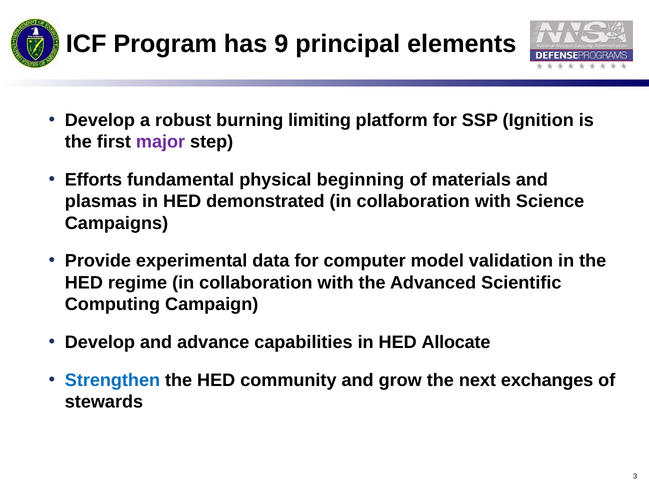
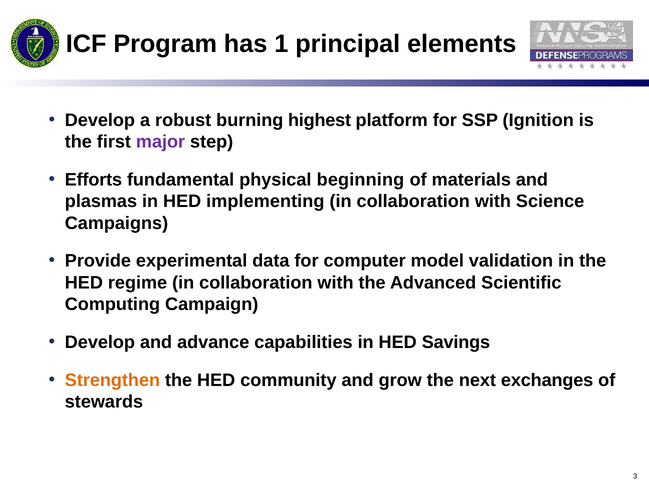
9: 9 -> 1
limiting: limiting -> highest
demonstrated: demonstrated -> implementing
Allocate: Allocate -> Savings
Strengthen colour: blue -> orange
